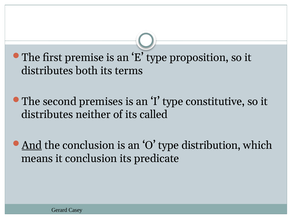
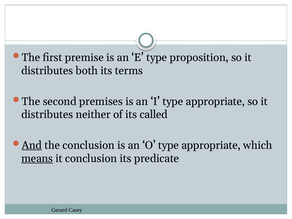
I type constitutive: constitutive -> appropriate
O type distribution: distribution -> appropriate
means underline: none -> present
